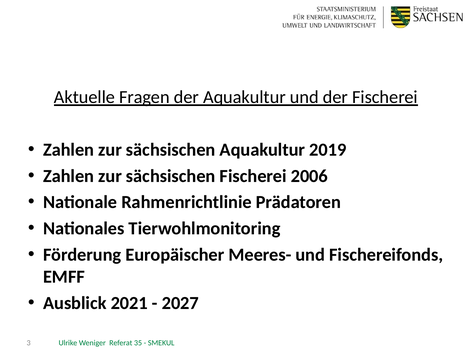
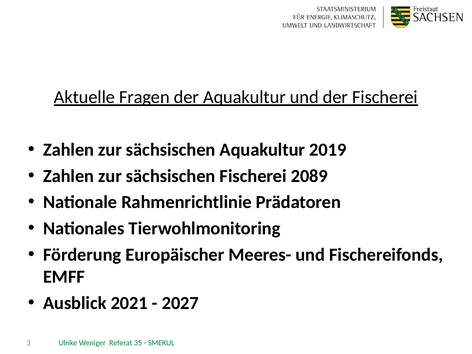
2006: 2006 -> 2089
